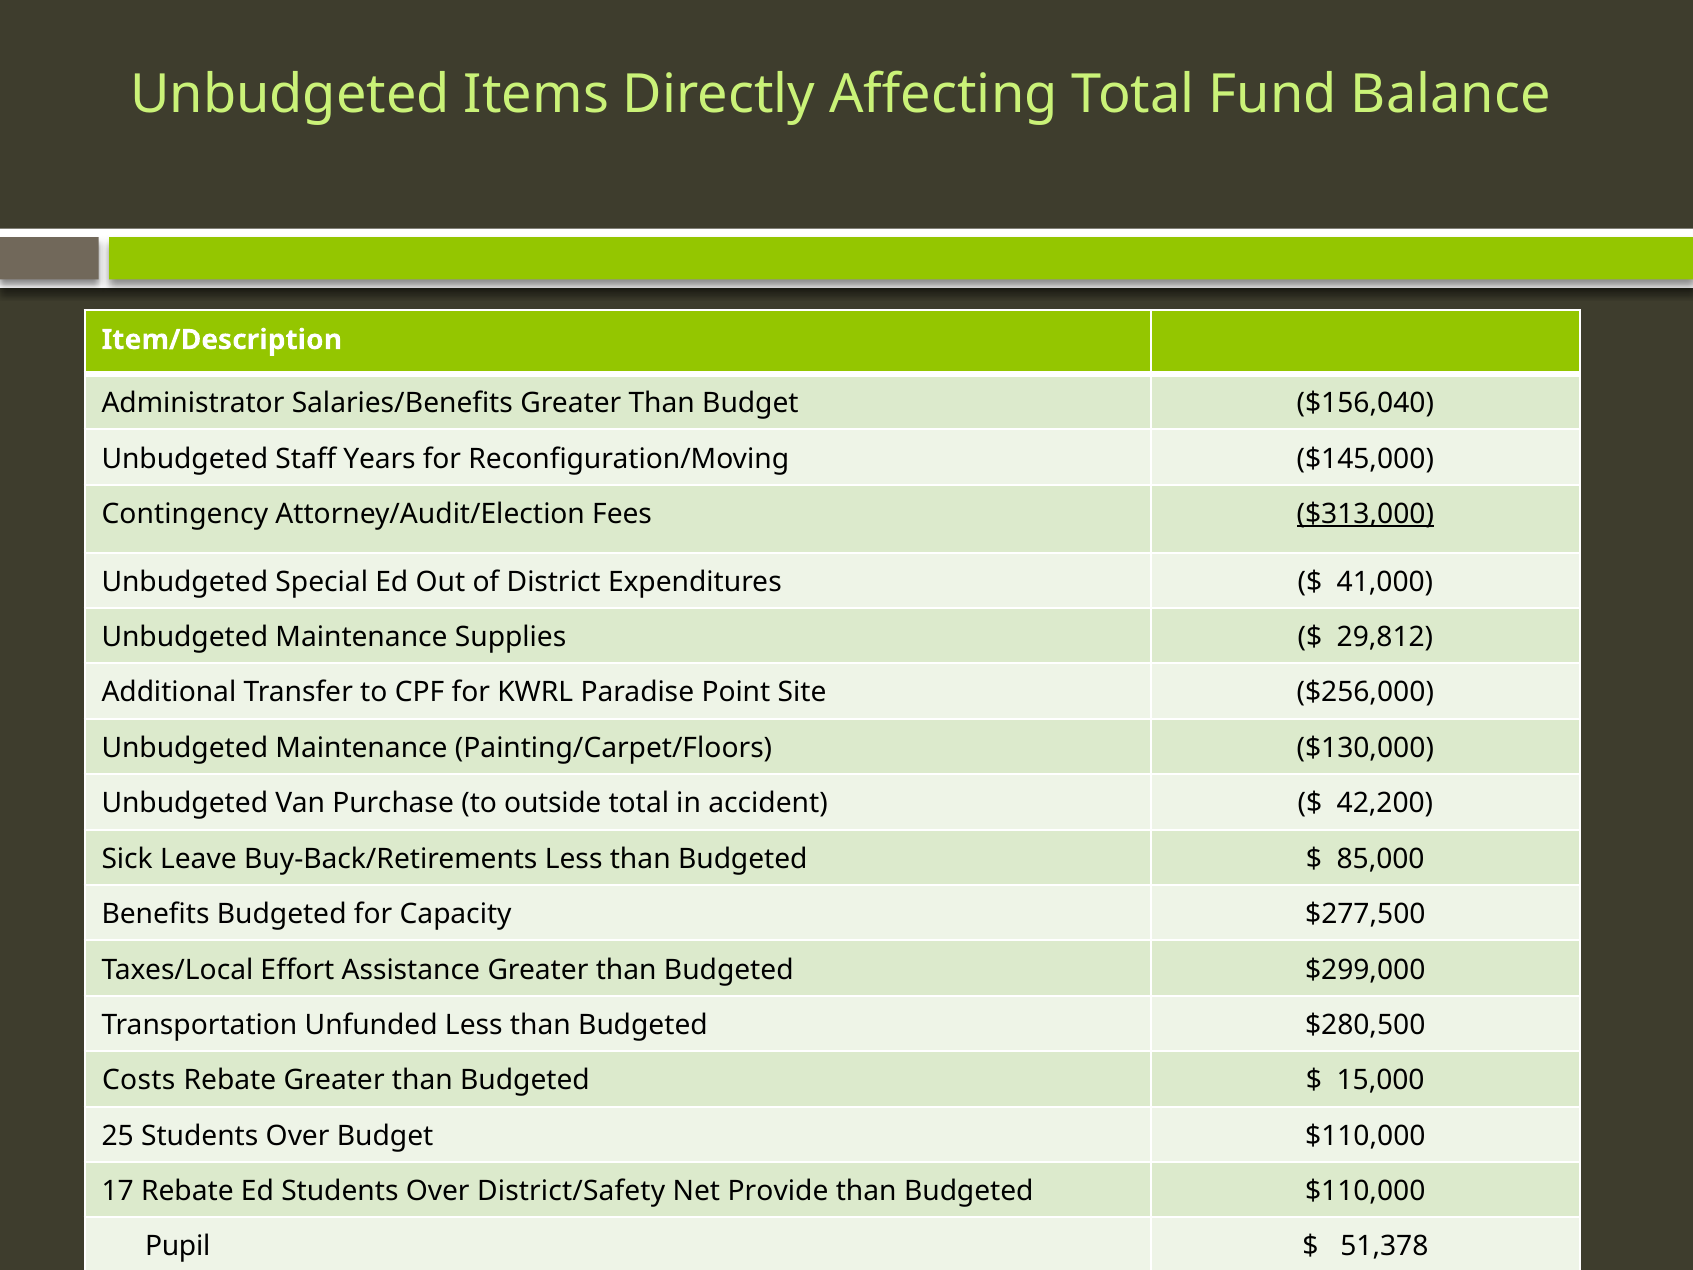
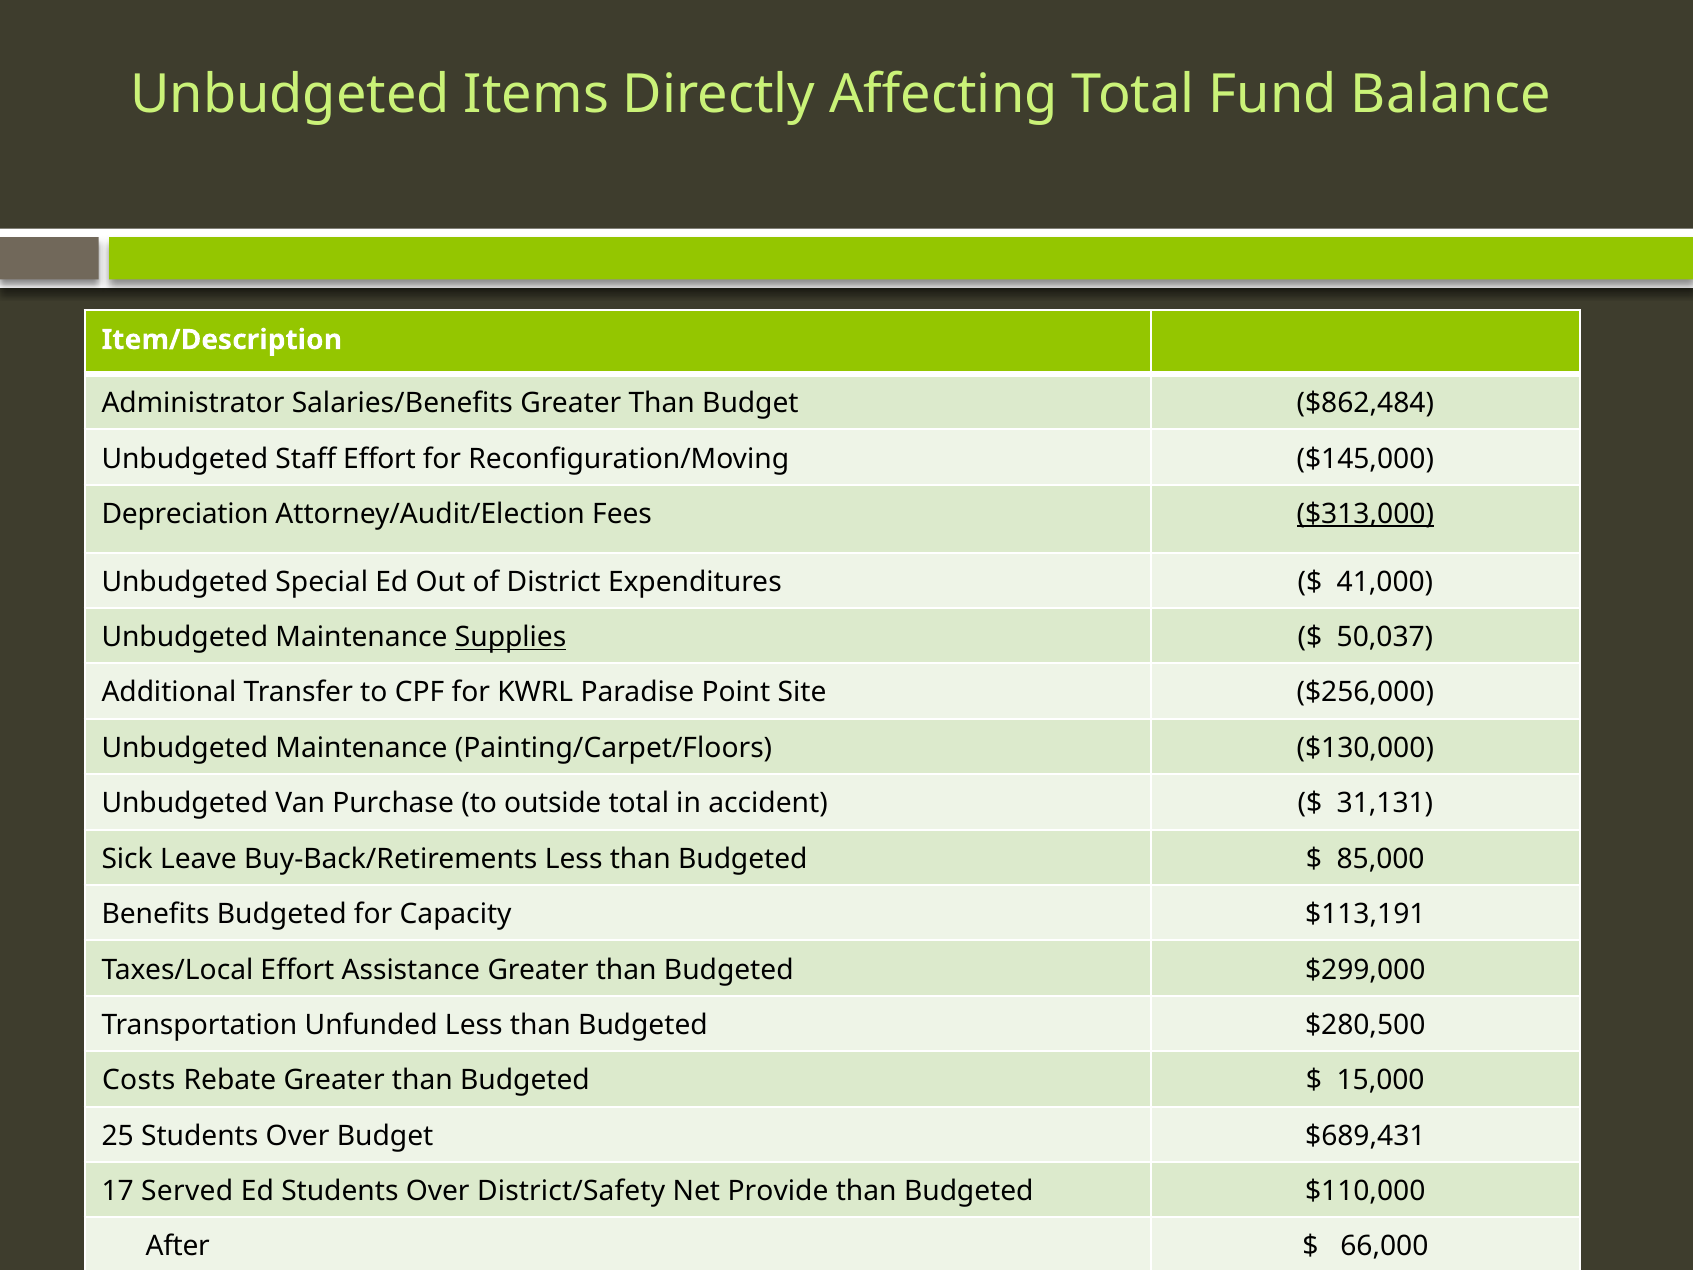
$156,040: $156,040 -> $862,484
Staff Years: Years -> Effort
Contingency: Contingency -> Depreciation
Supplies underline: none -> present
29,812: 29,812 -> 50,037
42,200: 42,200 -> 31,131
$277,500: $277,500 -> $113,191
Budget $110,000: $110,000 -> $689,431
17 Rebate: Rebate -> Served
Pupil: Pupil -> After
51,378: 51,378 -> 66,000
